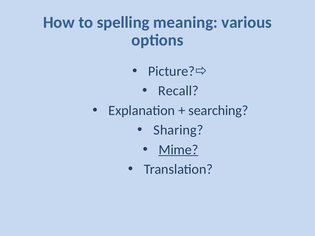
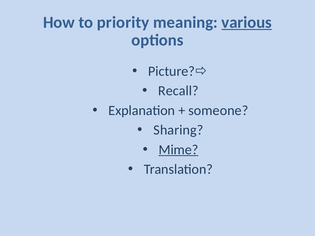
spelling: spelling -> priority
various underline: none -> present
searching: searching -> someone
